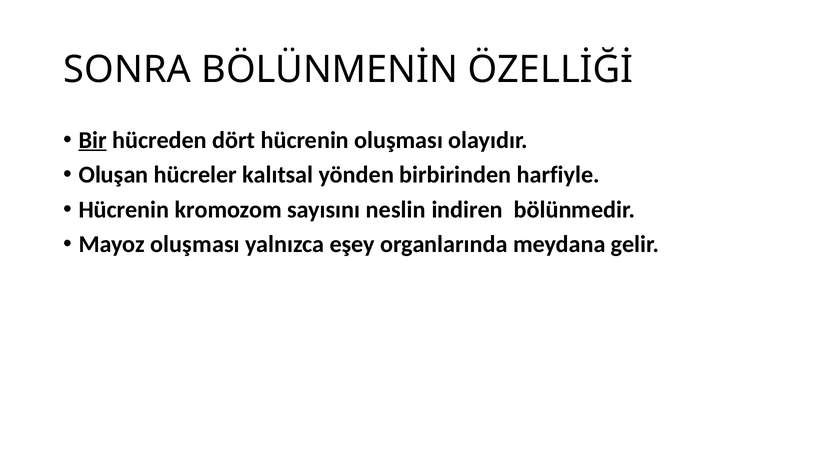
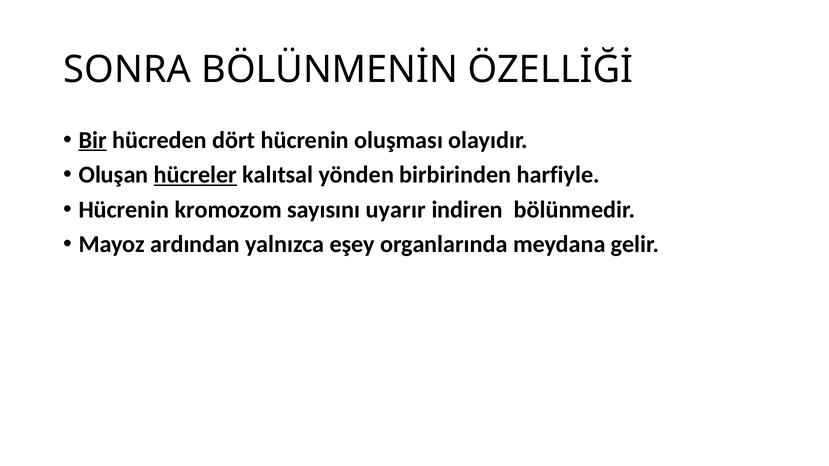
hücreler underline: none -> present
neslin: neslin -> uyarır
Mayoz oluşması: oluşması -> ardından
